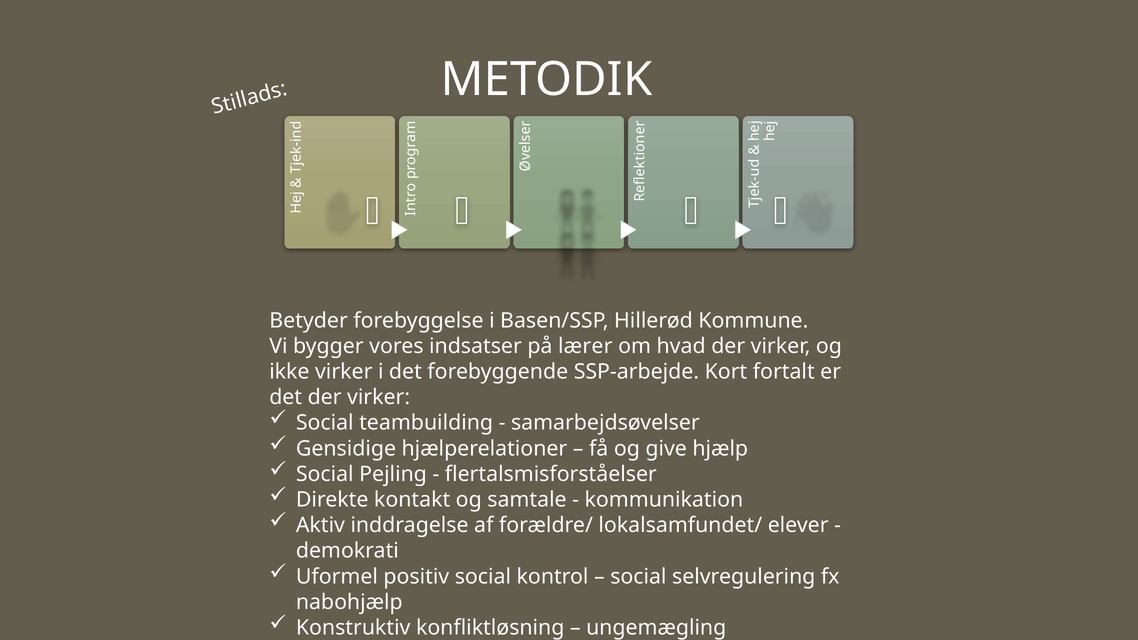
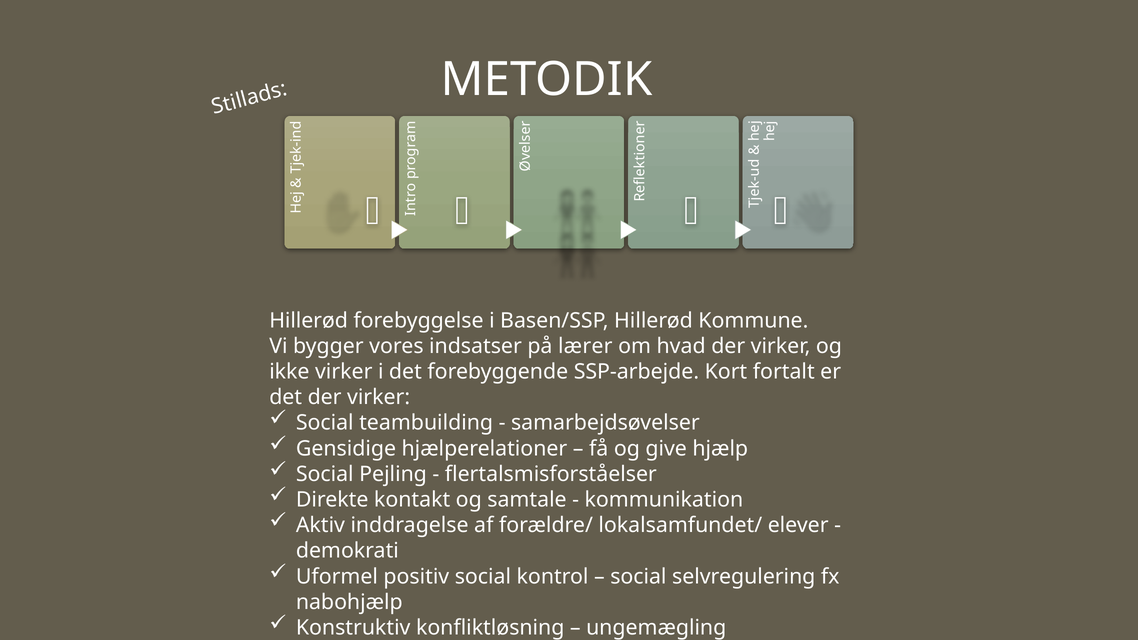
Betyder at (309, 321): Betyder -> Hillerød
